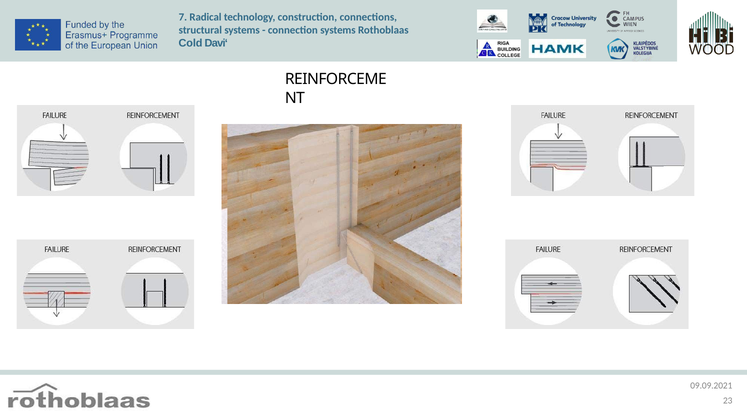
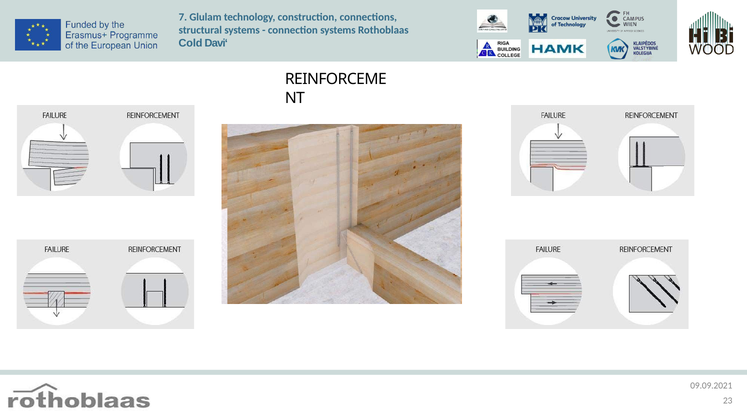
Radical: Radical -> Glulam
